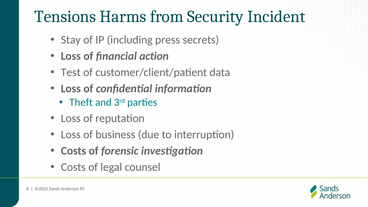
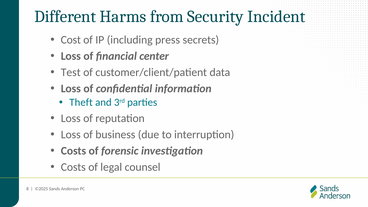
Tensions: Tensions -> Different
Stay: Stay -> Cost
action: action -> center
